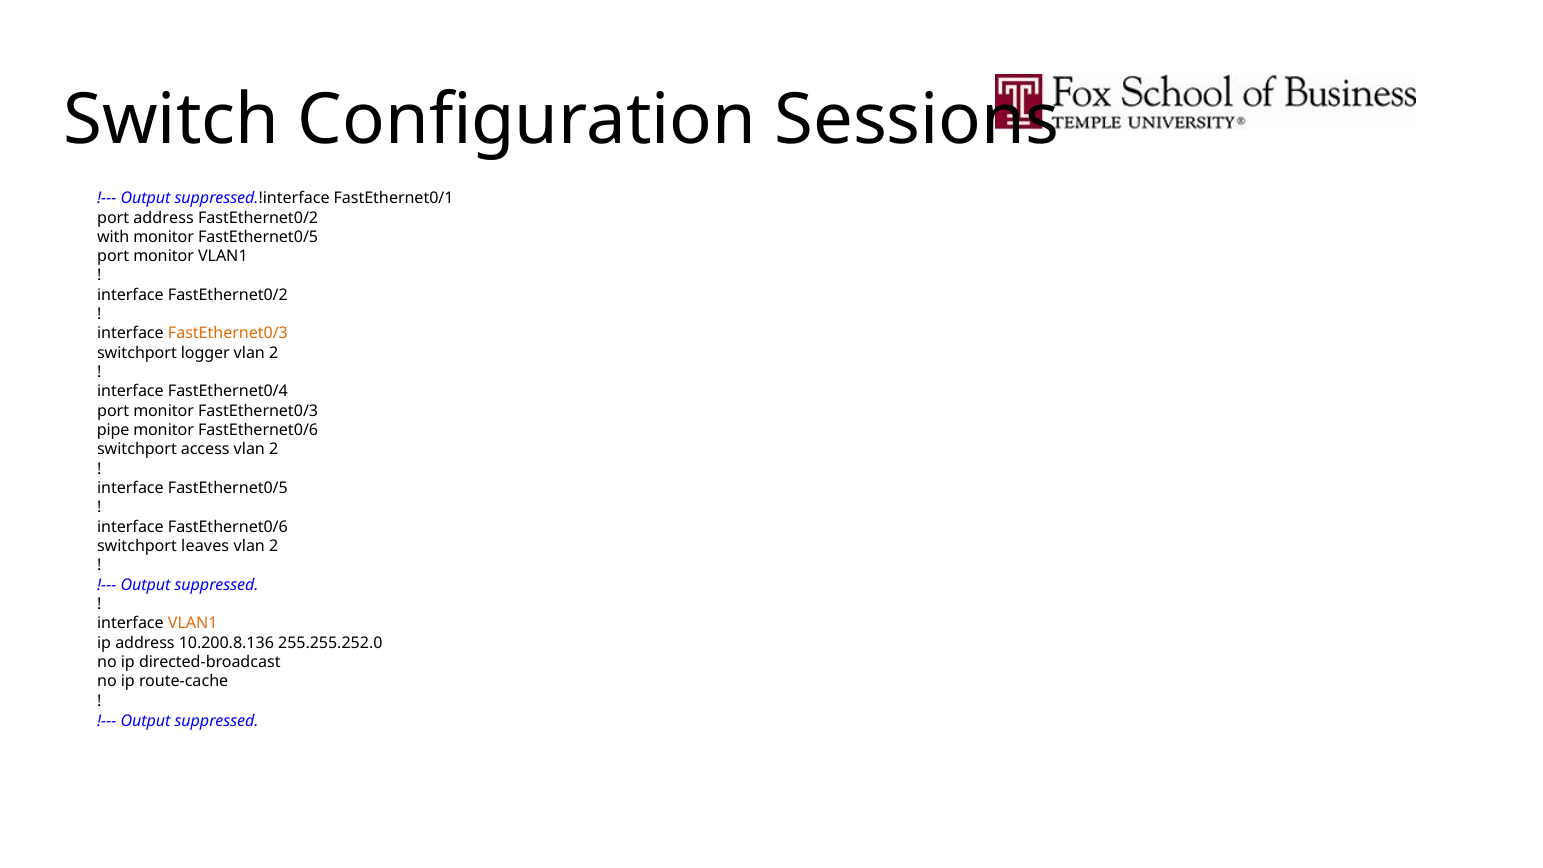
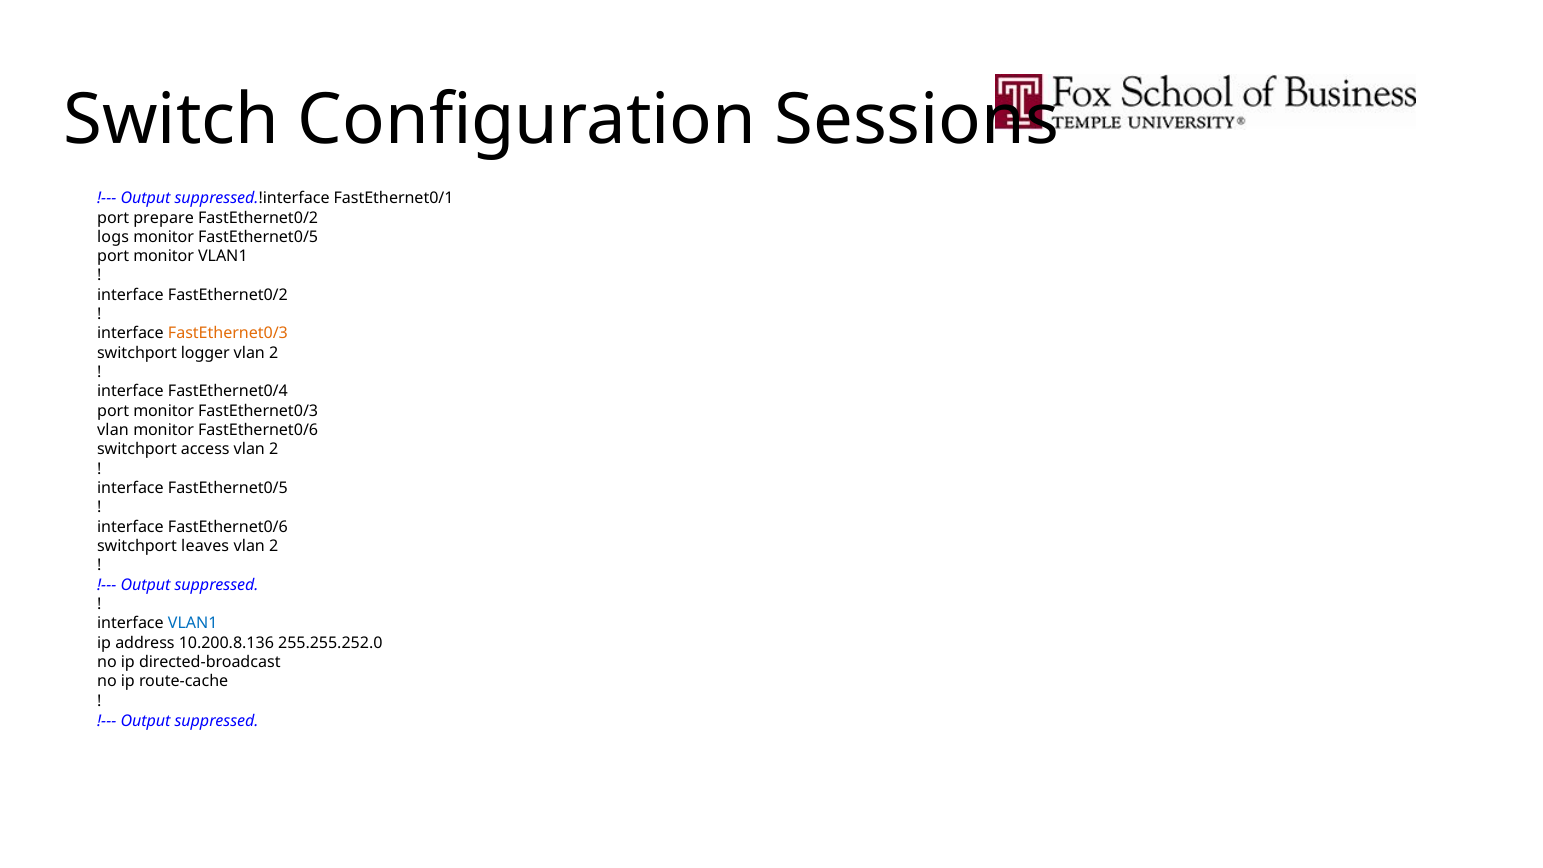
port address: address -> prepare
with: with -> logs
pipe at (113, 430): pipe -> vlan
VLAN1 at (193, 623) colour: orange -> blue
